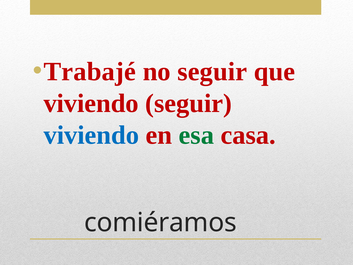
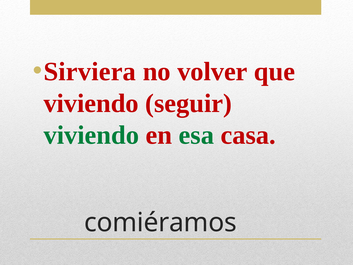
Trabajé: Trabajé -> Sirviera
no seguir: seguir -> volver
viviendo at (91, 135) colour: blue -> green
